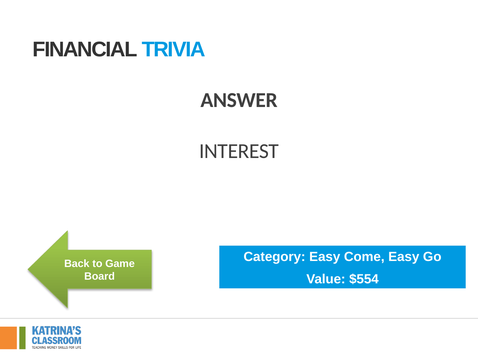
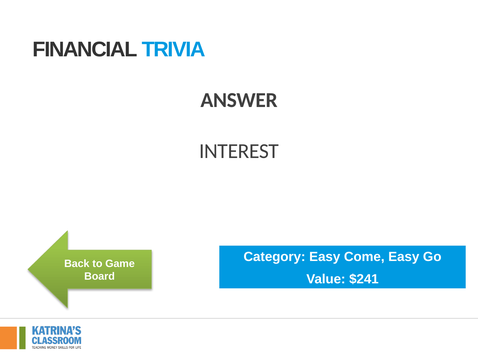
$554: $554 -> $241
